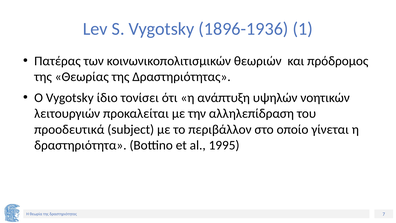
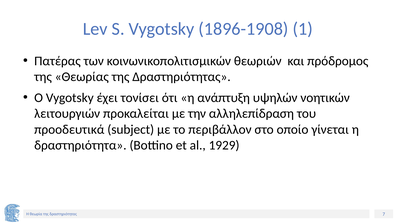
1896-1936: 1896-1936 -> 1896-1908
ίδιο: ίδιο -> έχει
1995: 1995 -> 1929
